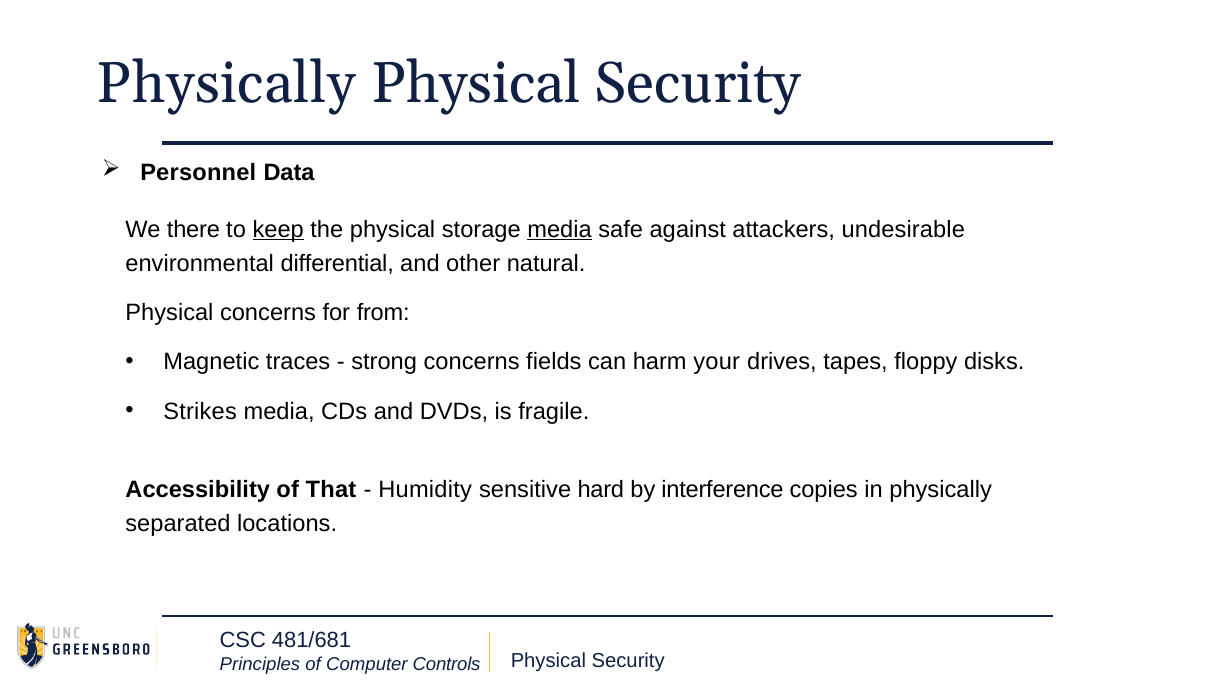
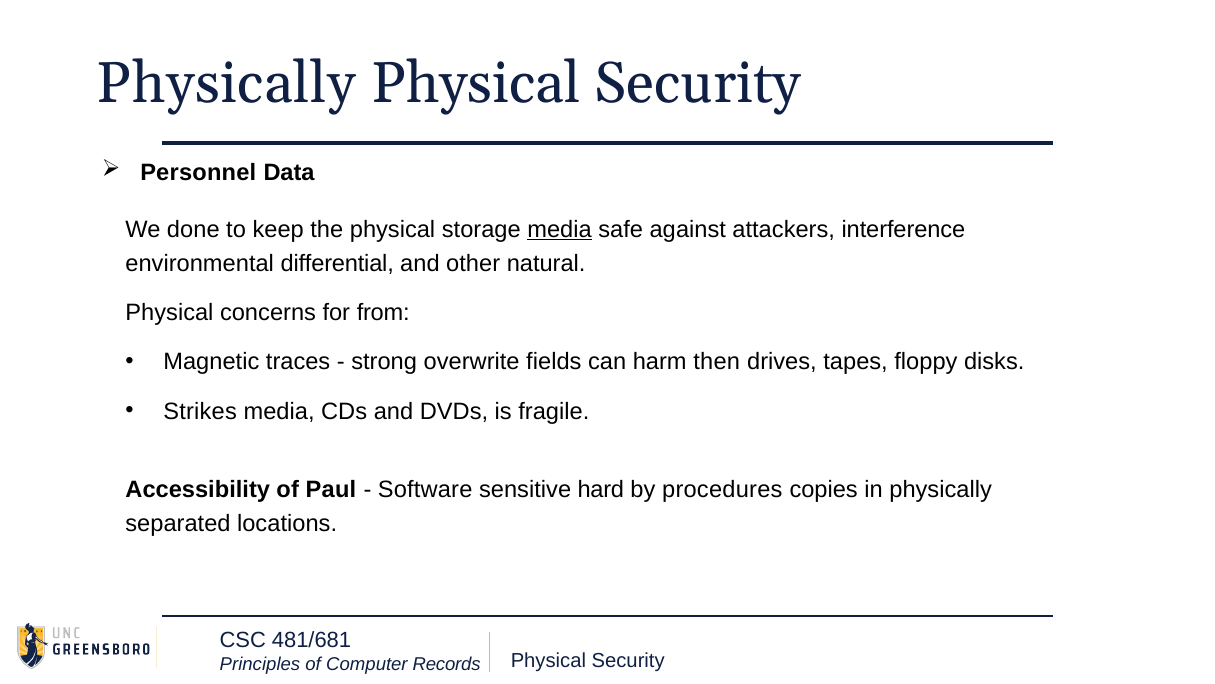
there: there -> done
keep underline: present -> none
undesirable: undesirable -> interference
strong concerns: concerns -> overwrite
your: your -> then
That: That -> Paul
Humidity: Humidity -> Software
interference: interference -> procedures
Controls: Controls -> Records
